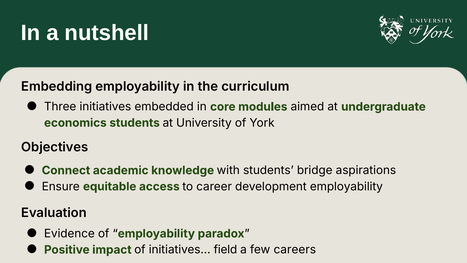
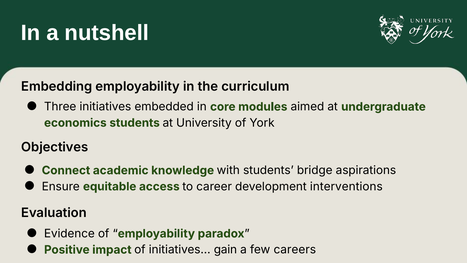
development employability: employability -> interventions
field: field -> gain
